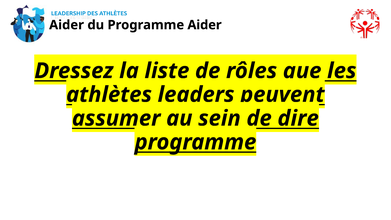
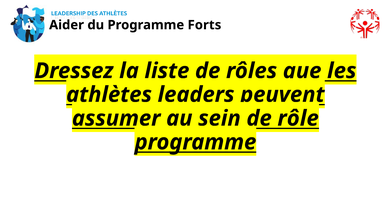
du Programme Aider: Aider -> Forts
dire: dire -> rôle
